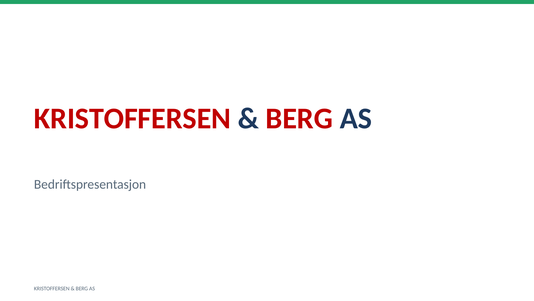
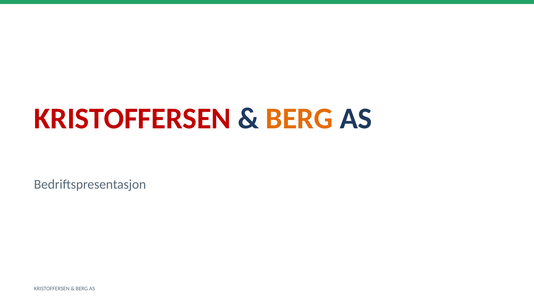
BERG at (299, 118) colour: red -> orange
